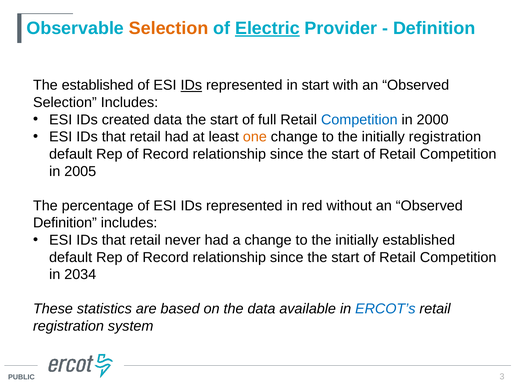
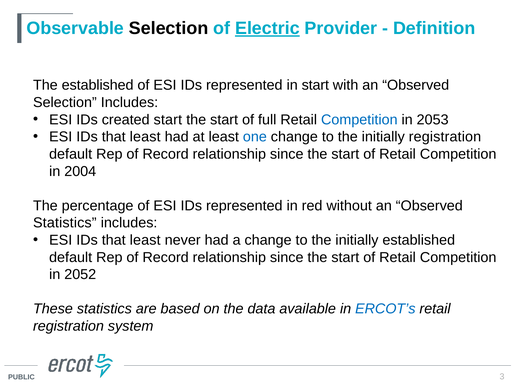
Selection at (169, 28) colour: orange -> black
IDs at (191, 85) underline: present -> none
created data: data -> start
2000: 2000 -> 2053
retail at (145, 137): retail -> least
one colour: orange -> blue
2005: 2005 -> 2004
Definition at (65, 223): Definition -> Statistics
retail at (145, 240): retail -> least
2034: 2034 -> 2052
